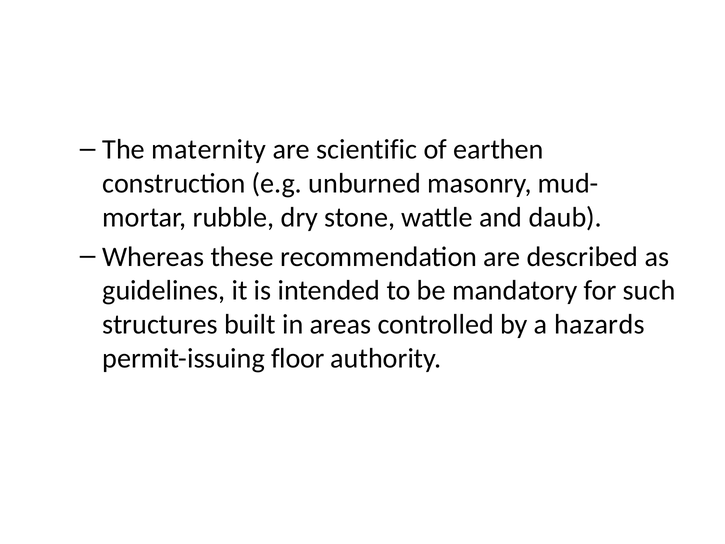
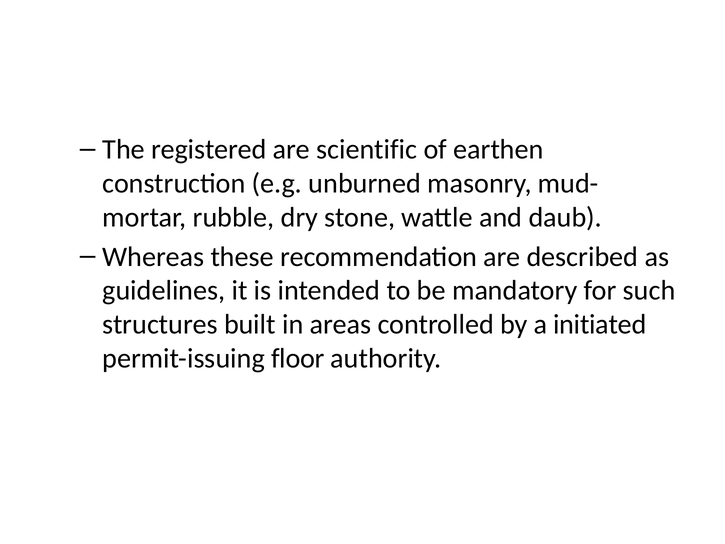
maternity: maternity -> registered
hazards: hazards -> initiated
